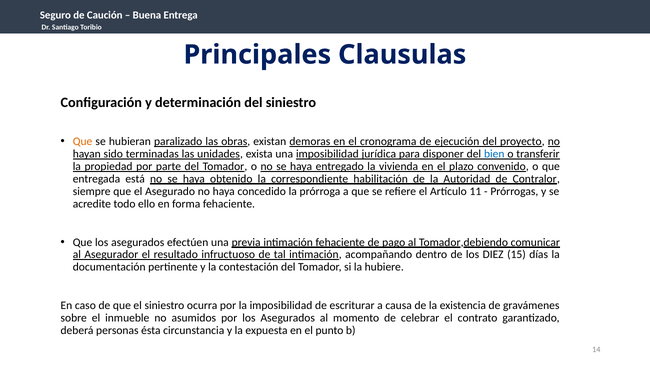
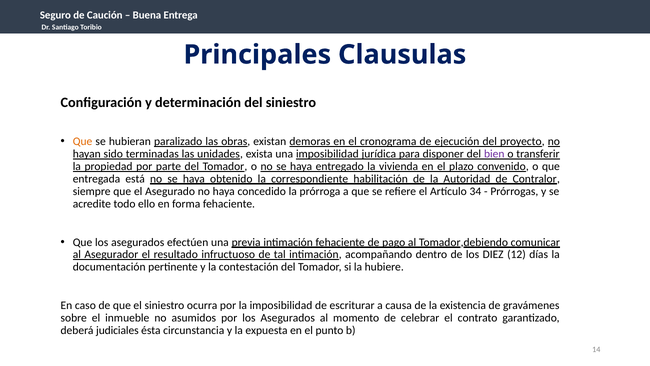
bien colour: blue -> purple
11: 11 -> 34
15: 15 -> 12
personas: personas -> judiciales
